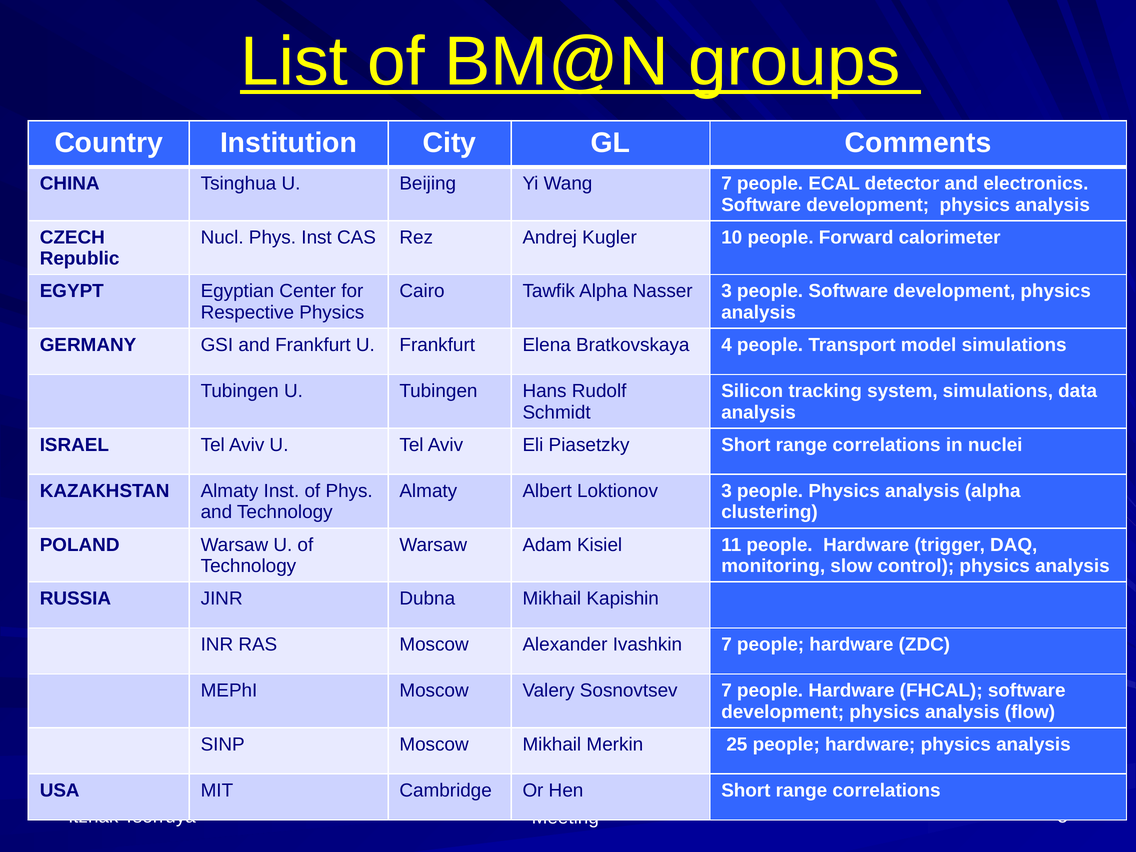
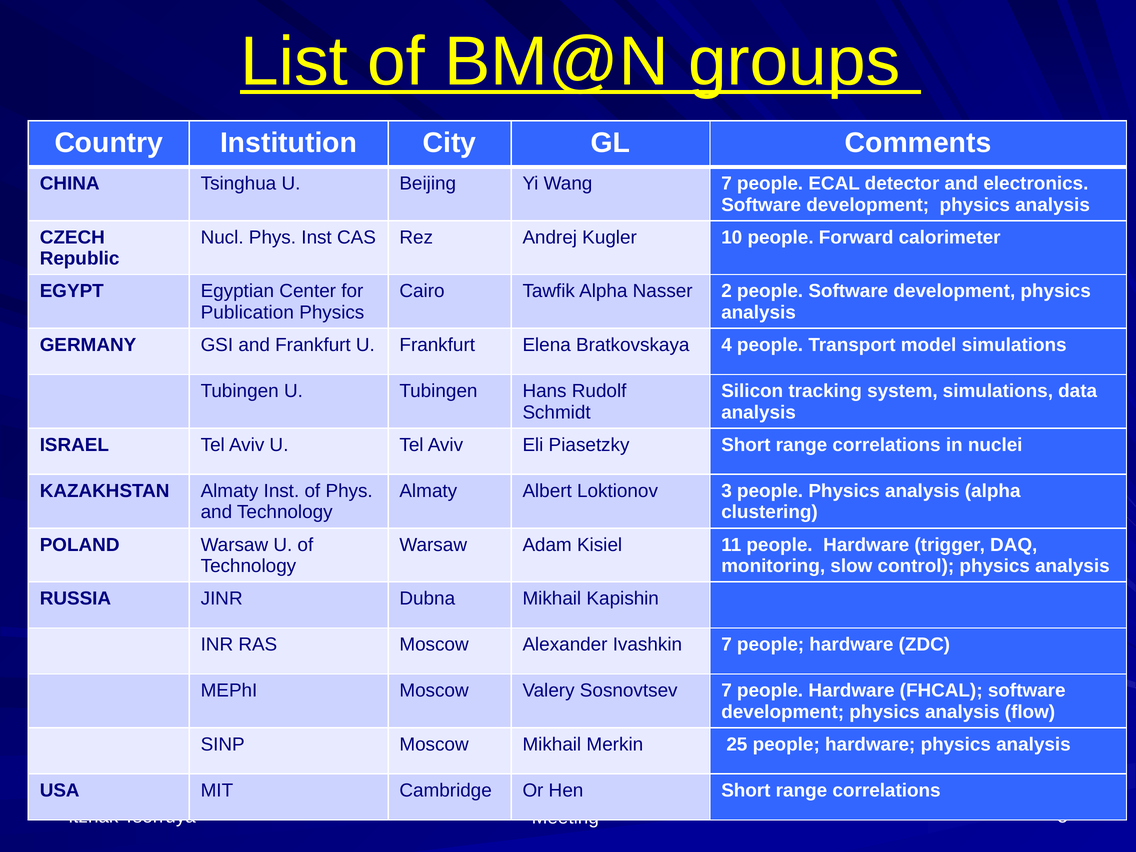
Nasser 3: 3 -> 2
Respective: Respective -> Publication
